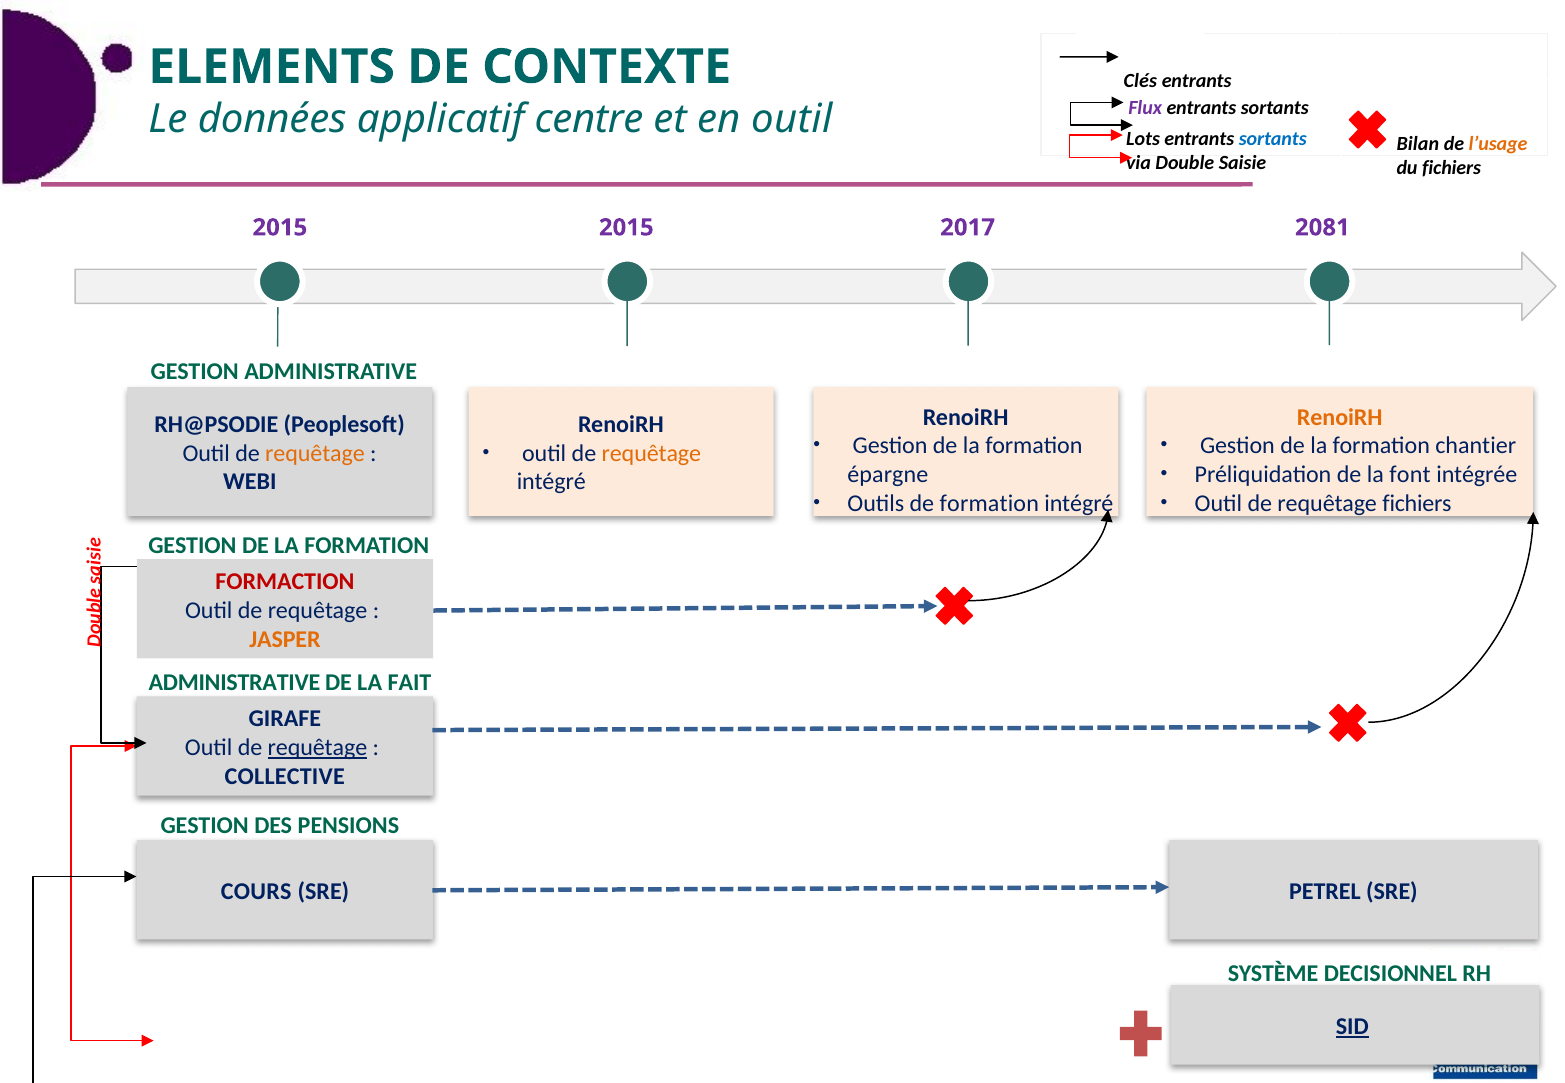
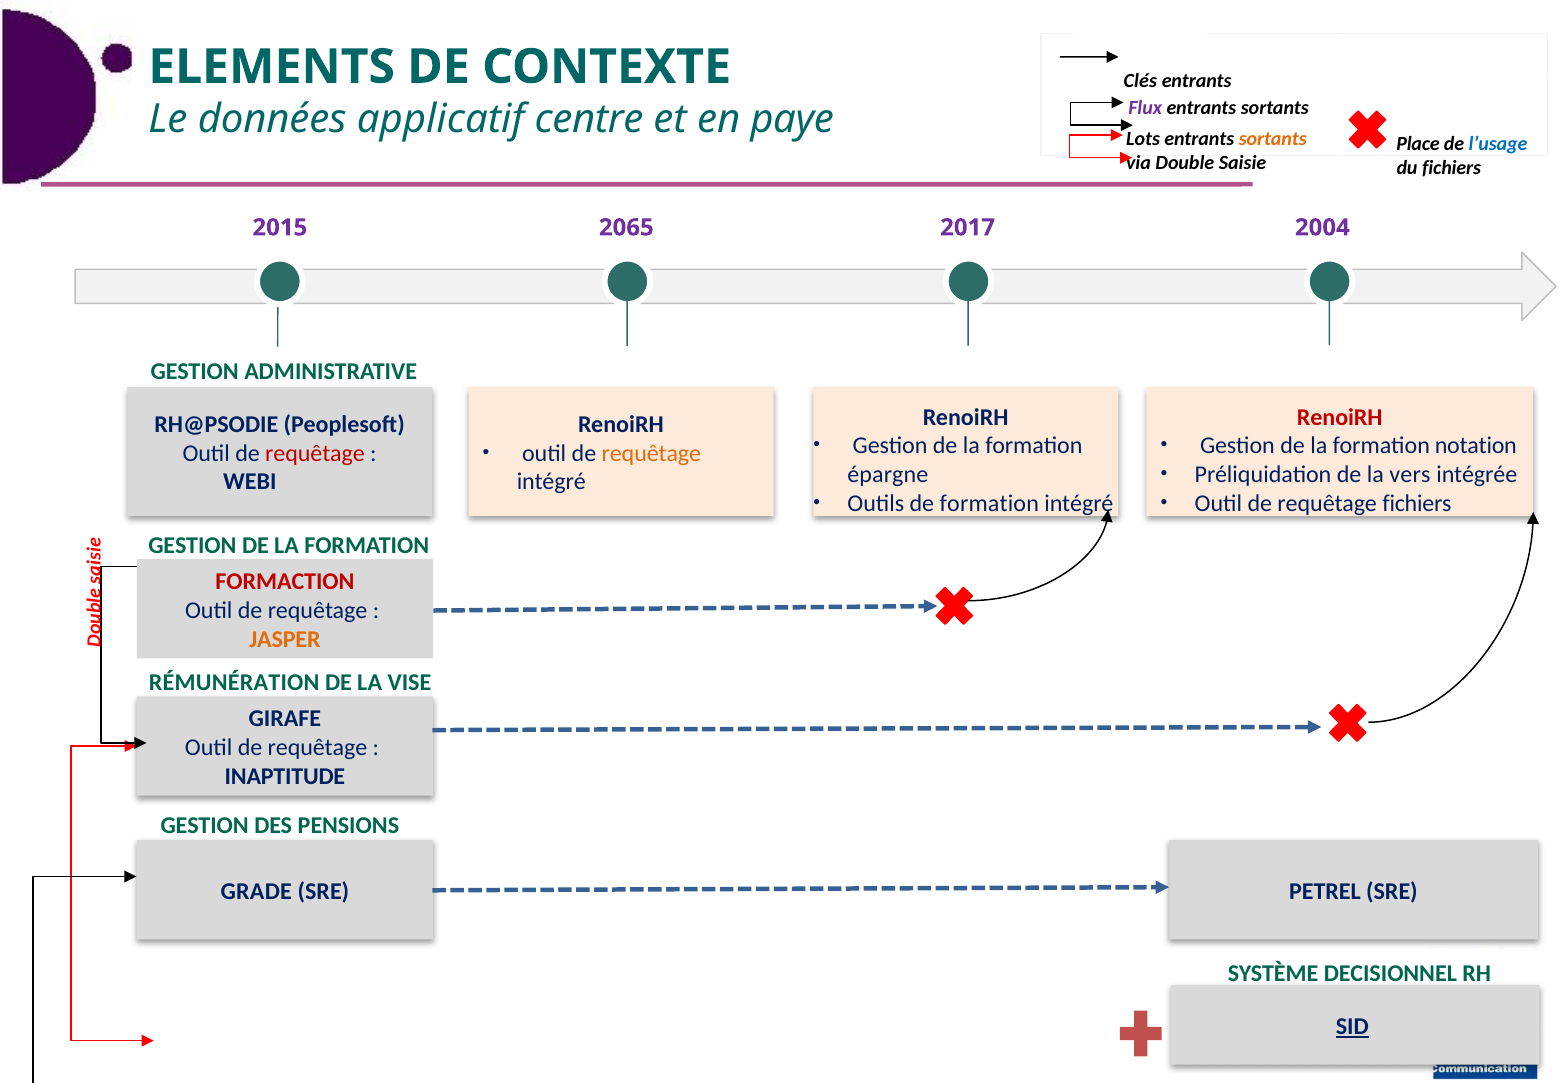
en outil: outil -> paye
sortants at (1273, 139) colour: blue -> orange
Bilan: Bilan -> Place
l’usage colour: orange -> blue
2015 at (626, 228): 2015 -> 2065
2081: 2081 -> 2004
RenoiRH at (1340, 417) colour: orange -> red
chantier: chantier -> notation
requêtage at (315, 453) colour: orange -> red
font: font -> vers
ADMINISTRATIVE at (234, 683): ADMINISTRATIVE -> RÉMUNÉRATION
FAIT: FAIT -> VISE
requêtage at (317, 748) underline: present -> none
COLLECTIVE: COLLECTIVE -> INAPTITUDE
COURS: COURS -> GRADE
